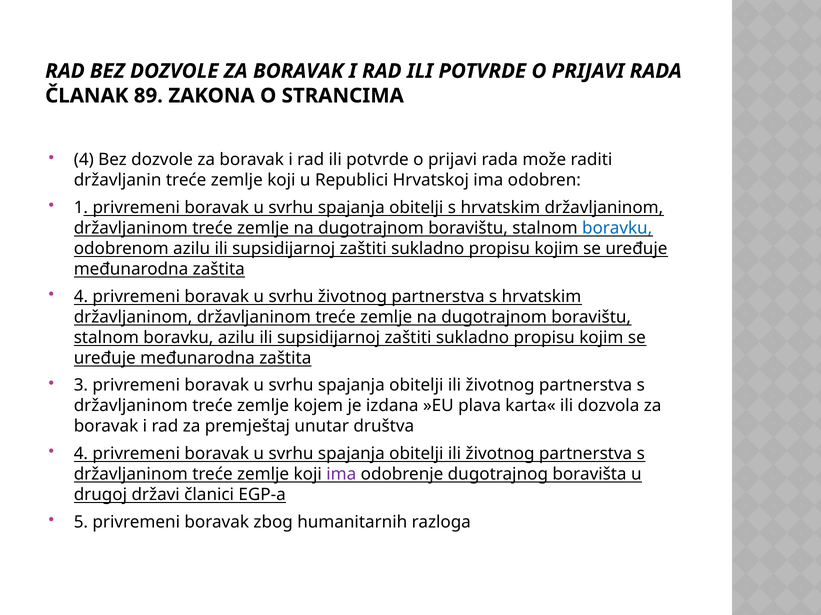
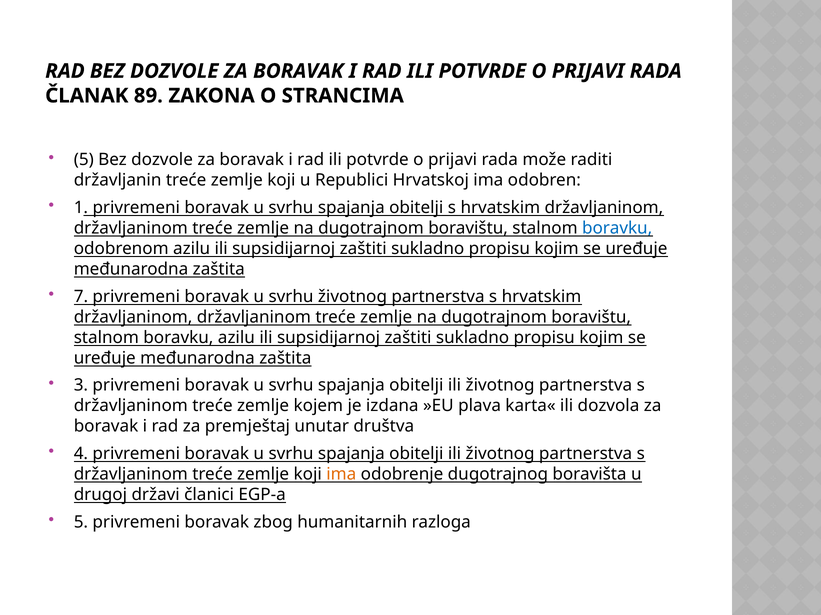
4 at (84, 160): 4 -> 5
4 at (81, 297): 4 -> 7
ima at (341, 475) colour: purple -> orange
